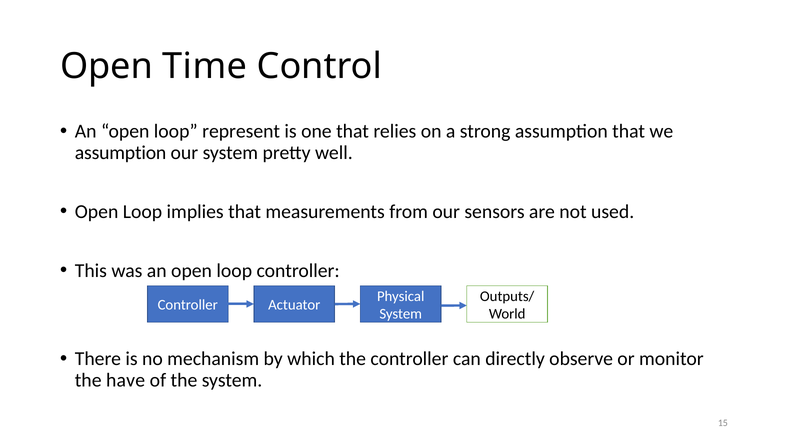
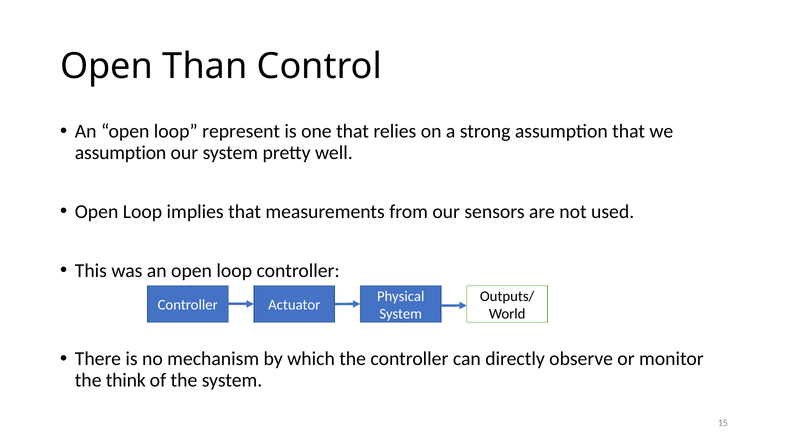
Time: Time -> Than
have: have -> think
